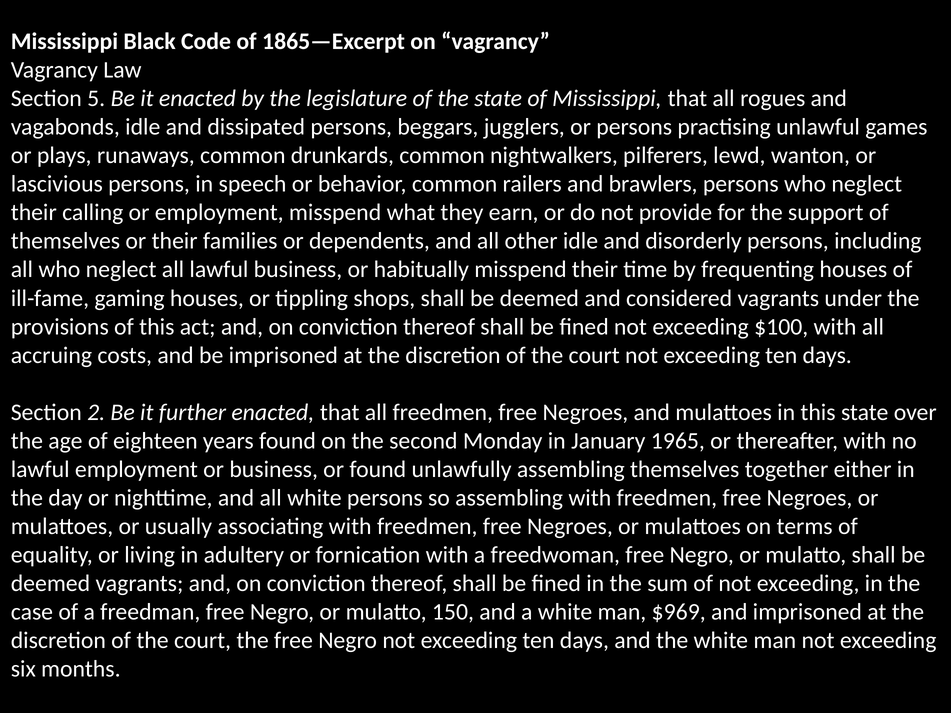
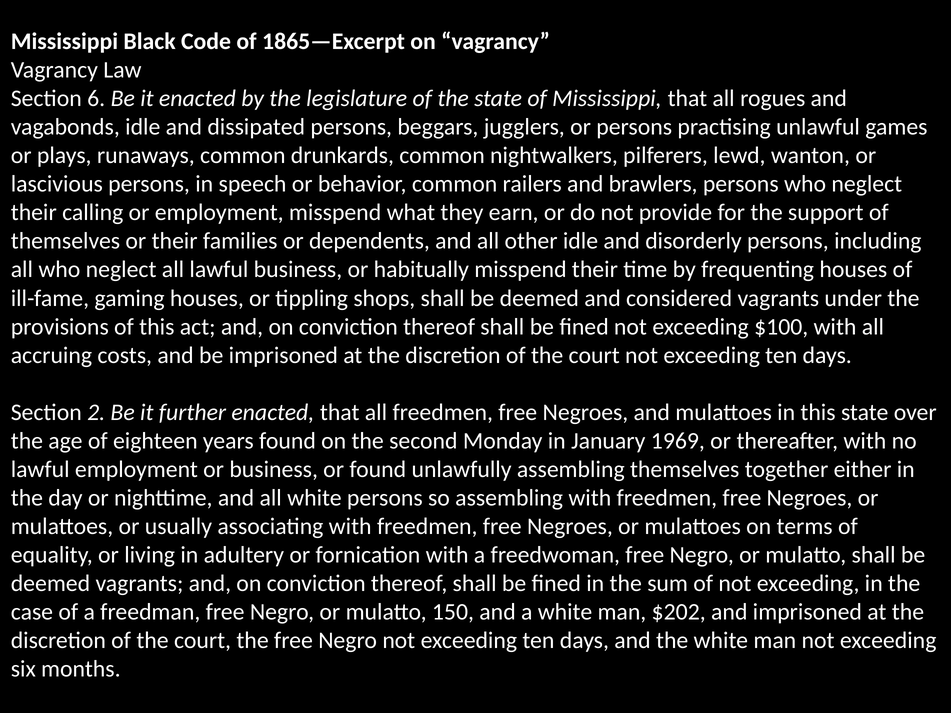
5: 5 -> 6
1965: 1965 -> 1969
$969: $969 -> $202
